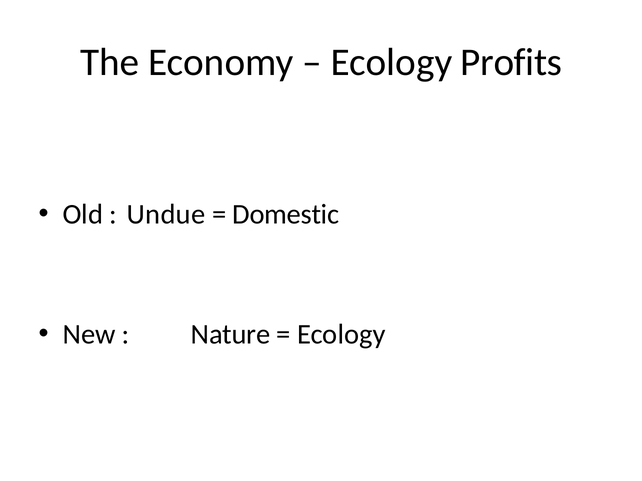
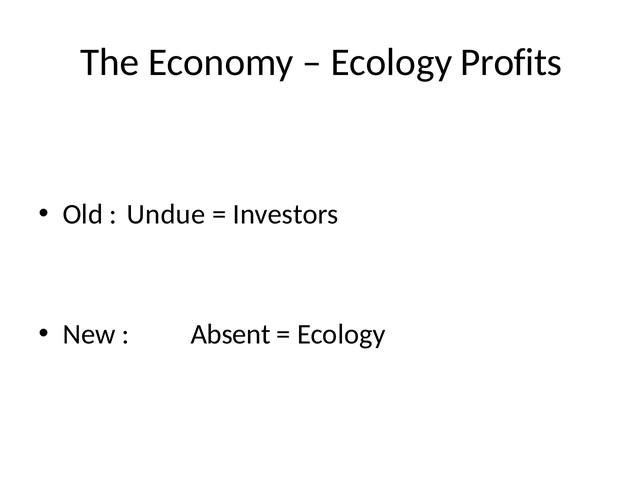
Domestic: Domestic -> Investors
Nature: Nature -> Absent
